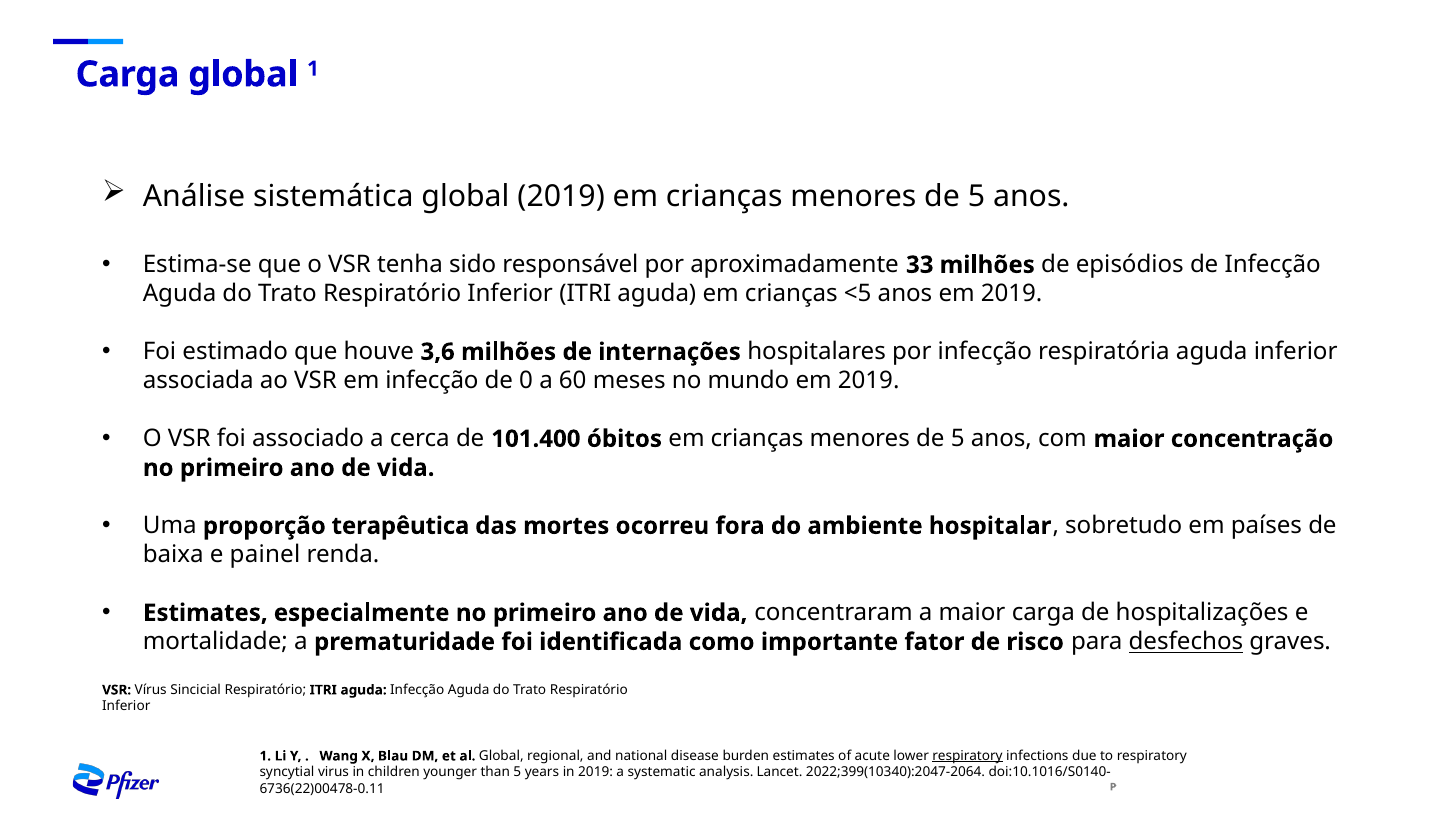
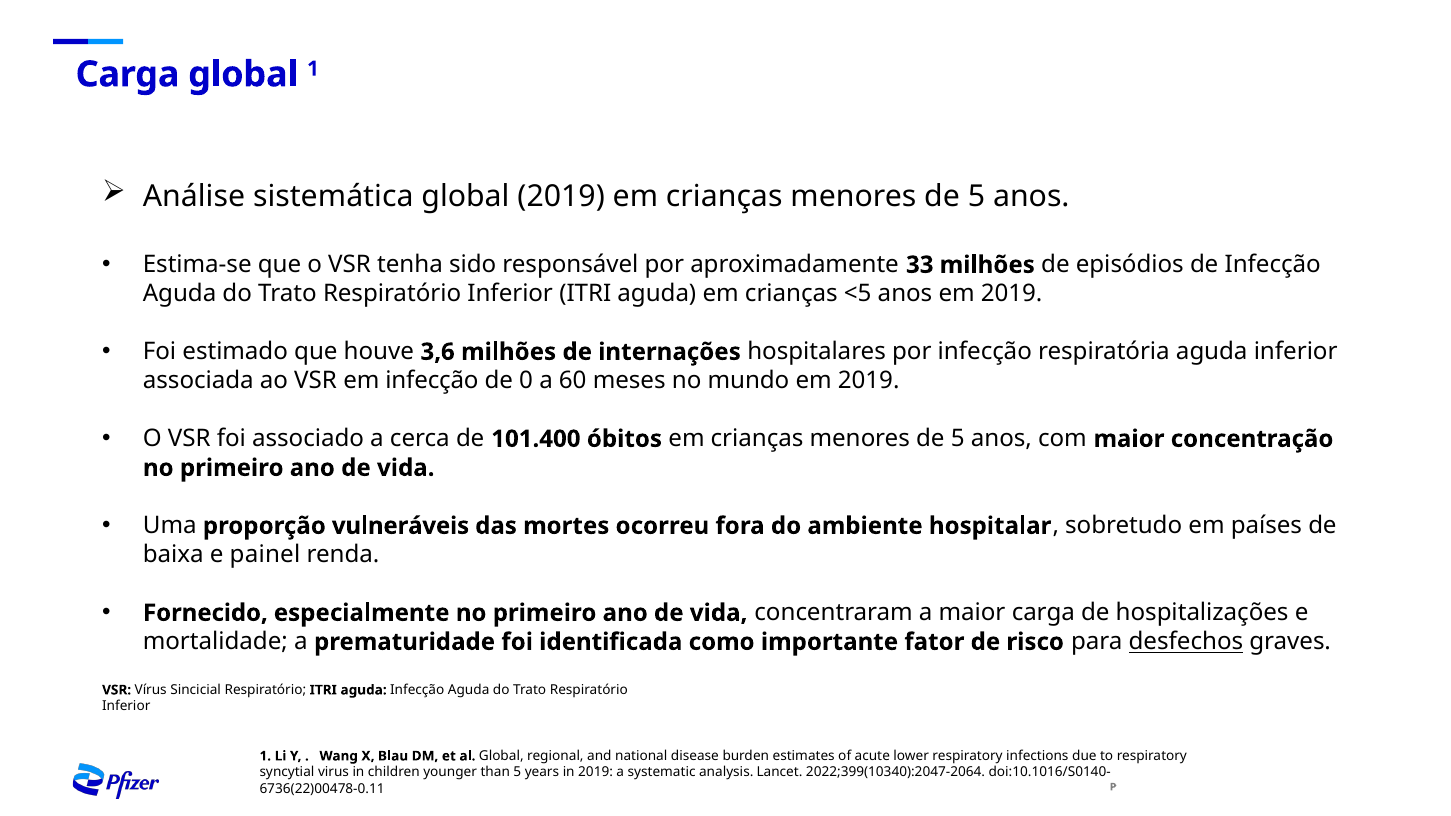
terapêutica: terapêutica -> vulneráveis
Estimates at (205, 613): Estimates -> Fornecido
respiratory at (967, 756) underline: present -> none
